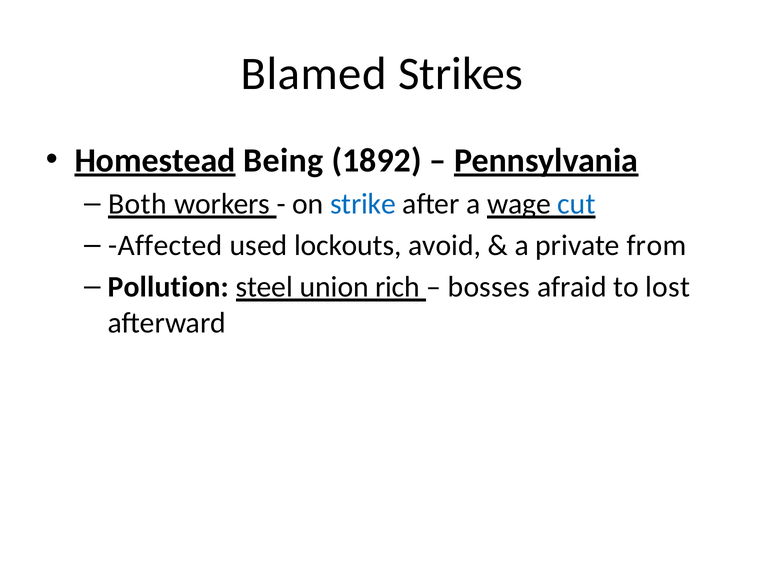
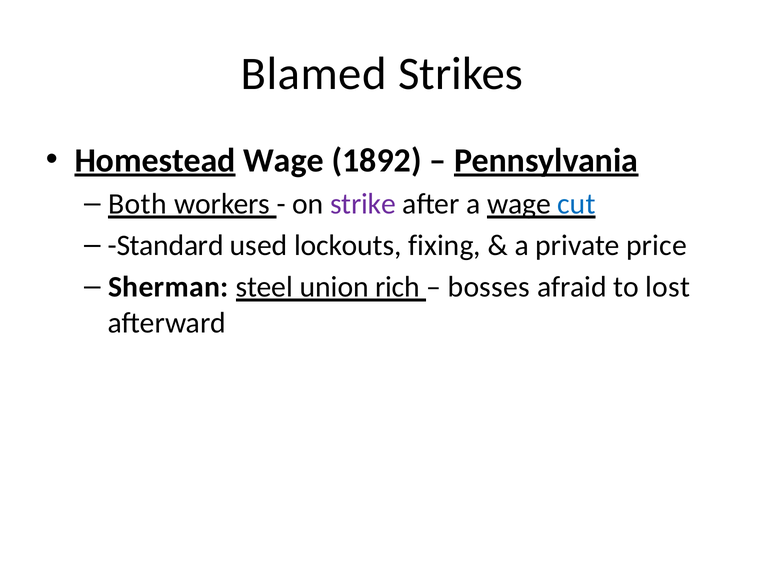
Being at (283, 160): Being -> Wage
strike colour: blue -> purple
Affected: Affected -> Standard
avoid: avoid -> fixing
from: from -> price
Pollution: Pollution -> Sherman
